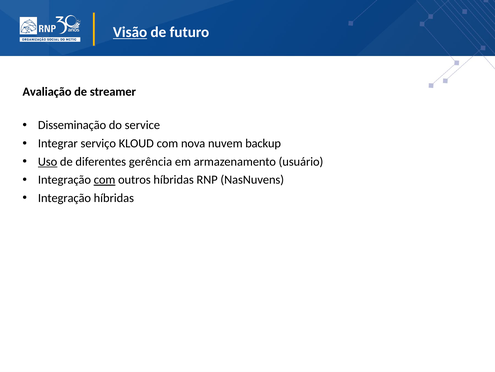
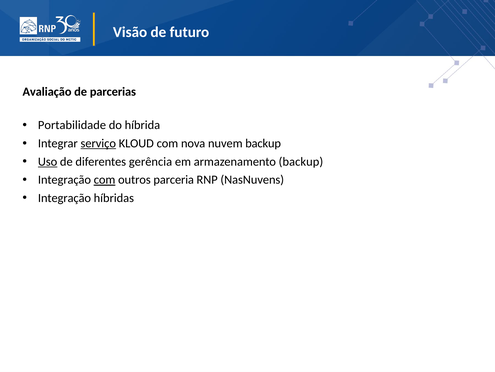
Visão underline: present -> none
streamer: streamer -> parcerias
Disseminação: Disseminação -> Portabilidade
service: service -> híbrida
serviço underline: none -> present
armazenamento usuário: usuário -> backup
outros híbridas: híbridas -> parceria
